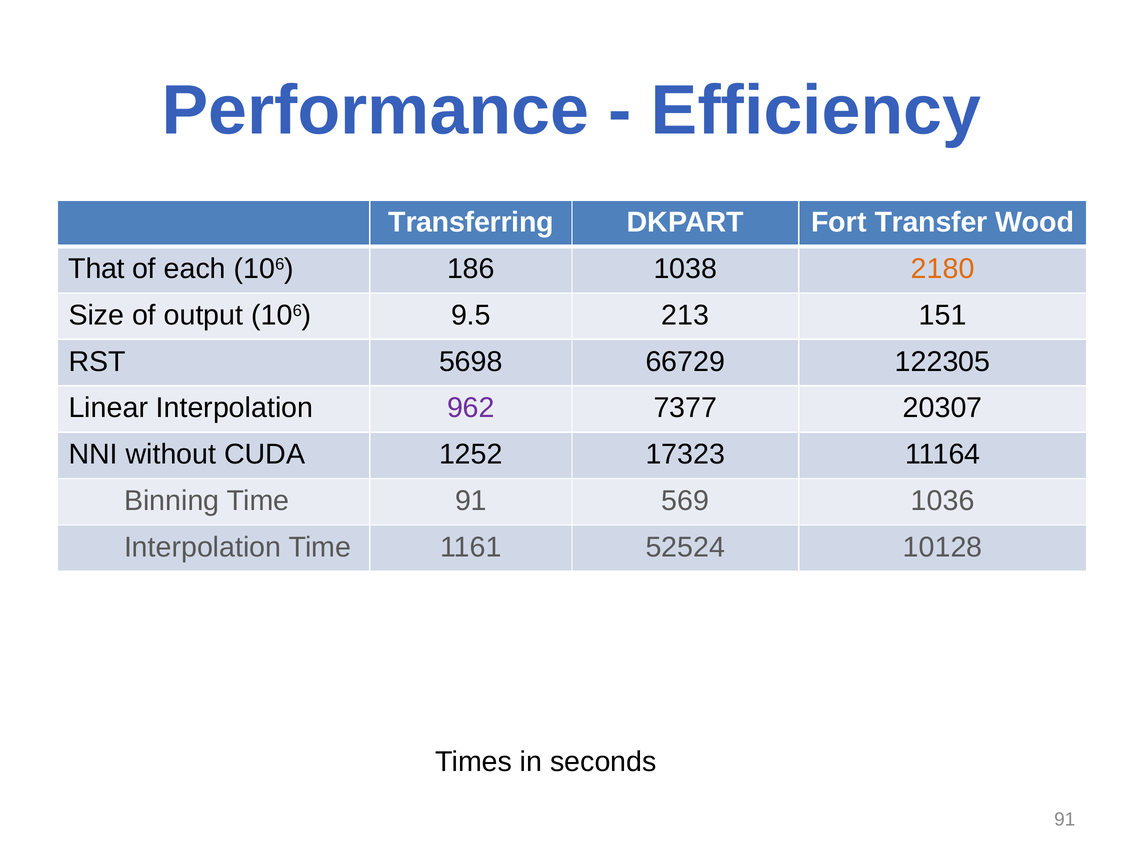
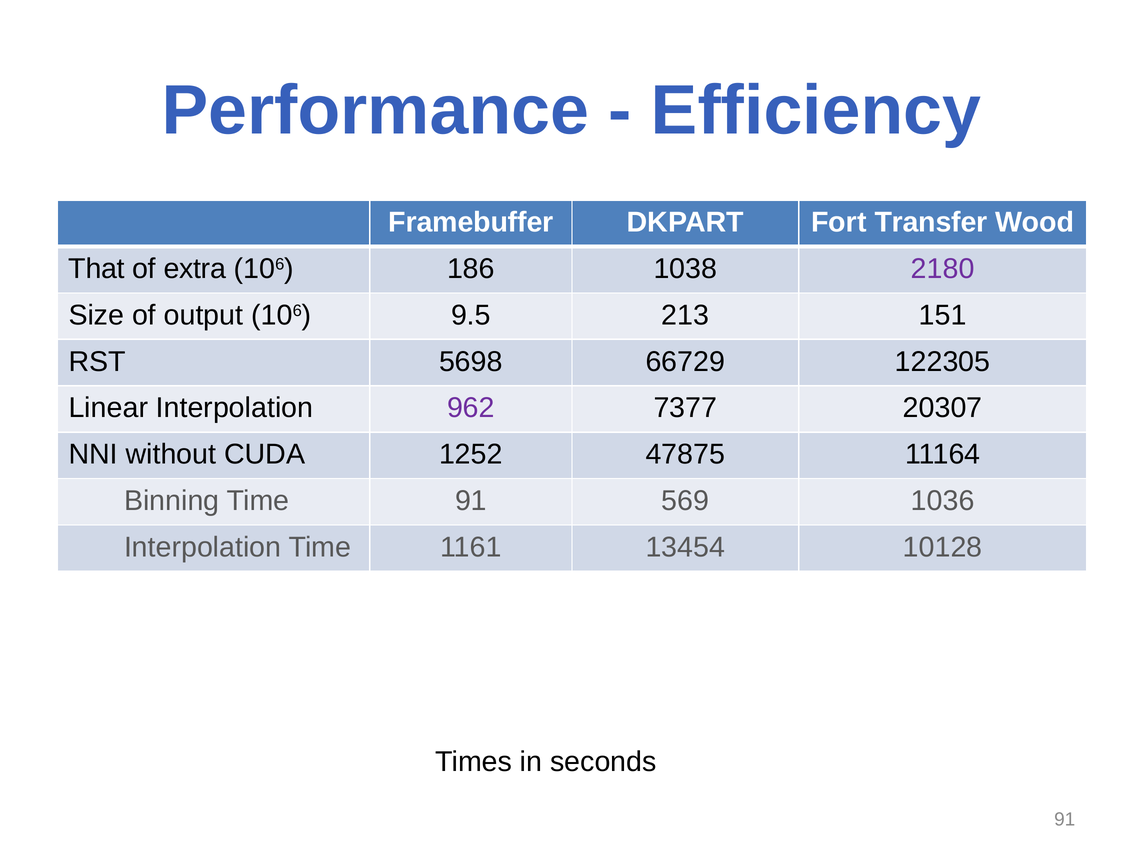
Transferring: Transferring -> Framebuffer
each: each -> extra
2180 colour: orange -> purple
17323: 17323 -> 47875
52524: 52524 -> 13454
